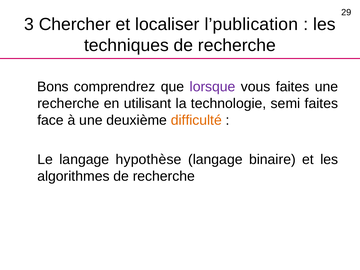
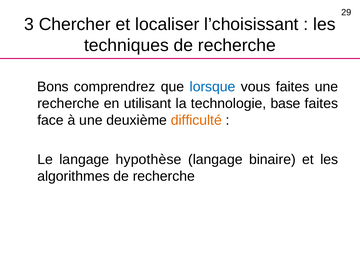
l’publication: l’publication -> l’choisissant
lorsque colour: purple -> blue
semi: semi -> base
